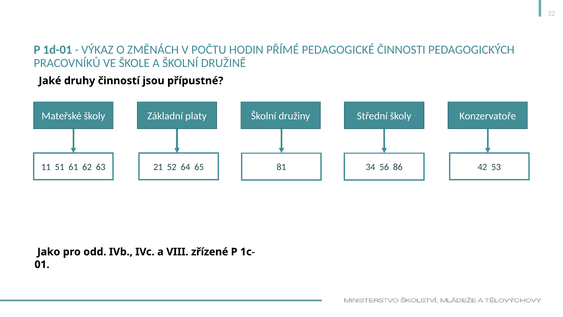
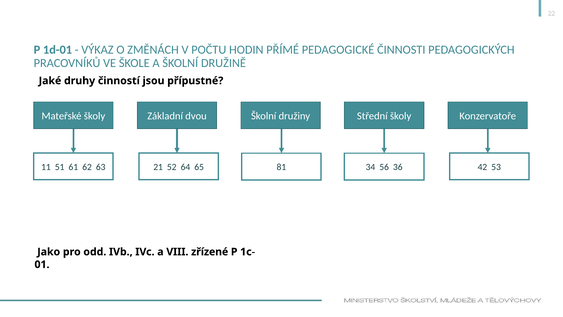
platy: platy -> dvou
86: 86 -> 36
